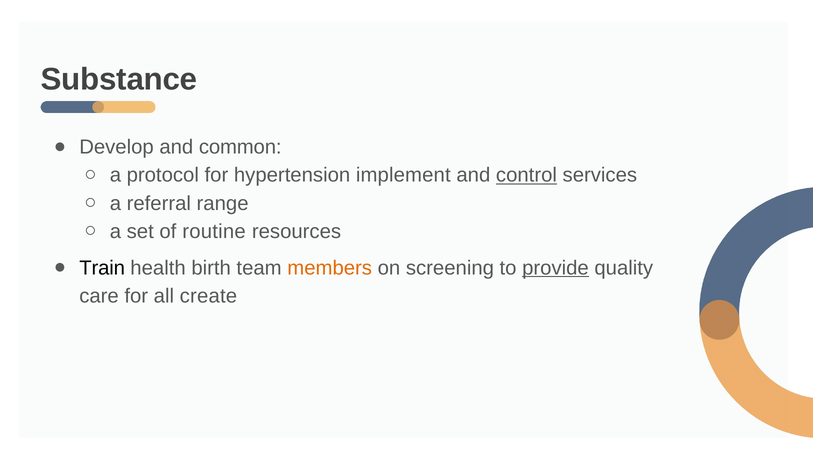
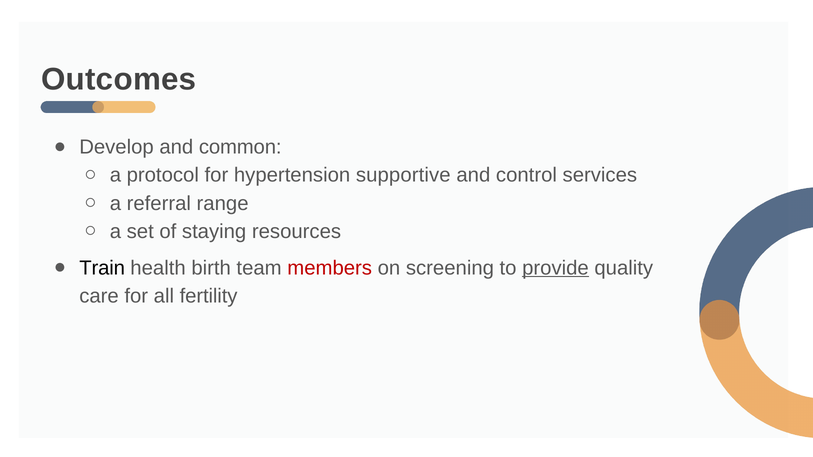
Substance: Substance -> Outcomes
implement: implement -> supportive
control underline: present -> none
routine: routine -> staying
members colour: orange -> red
create: create -> fertility
